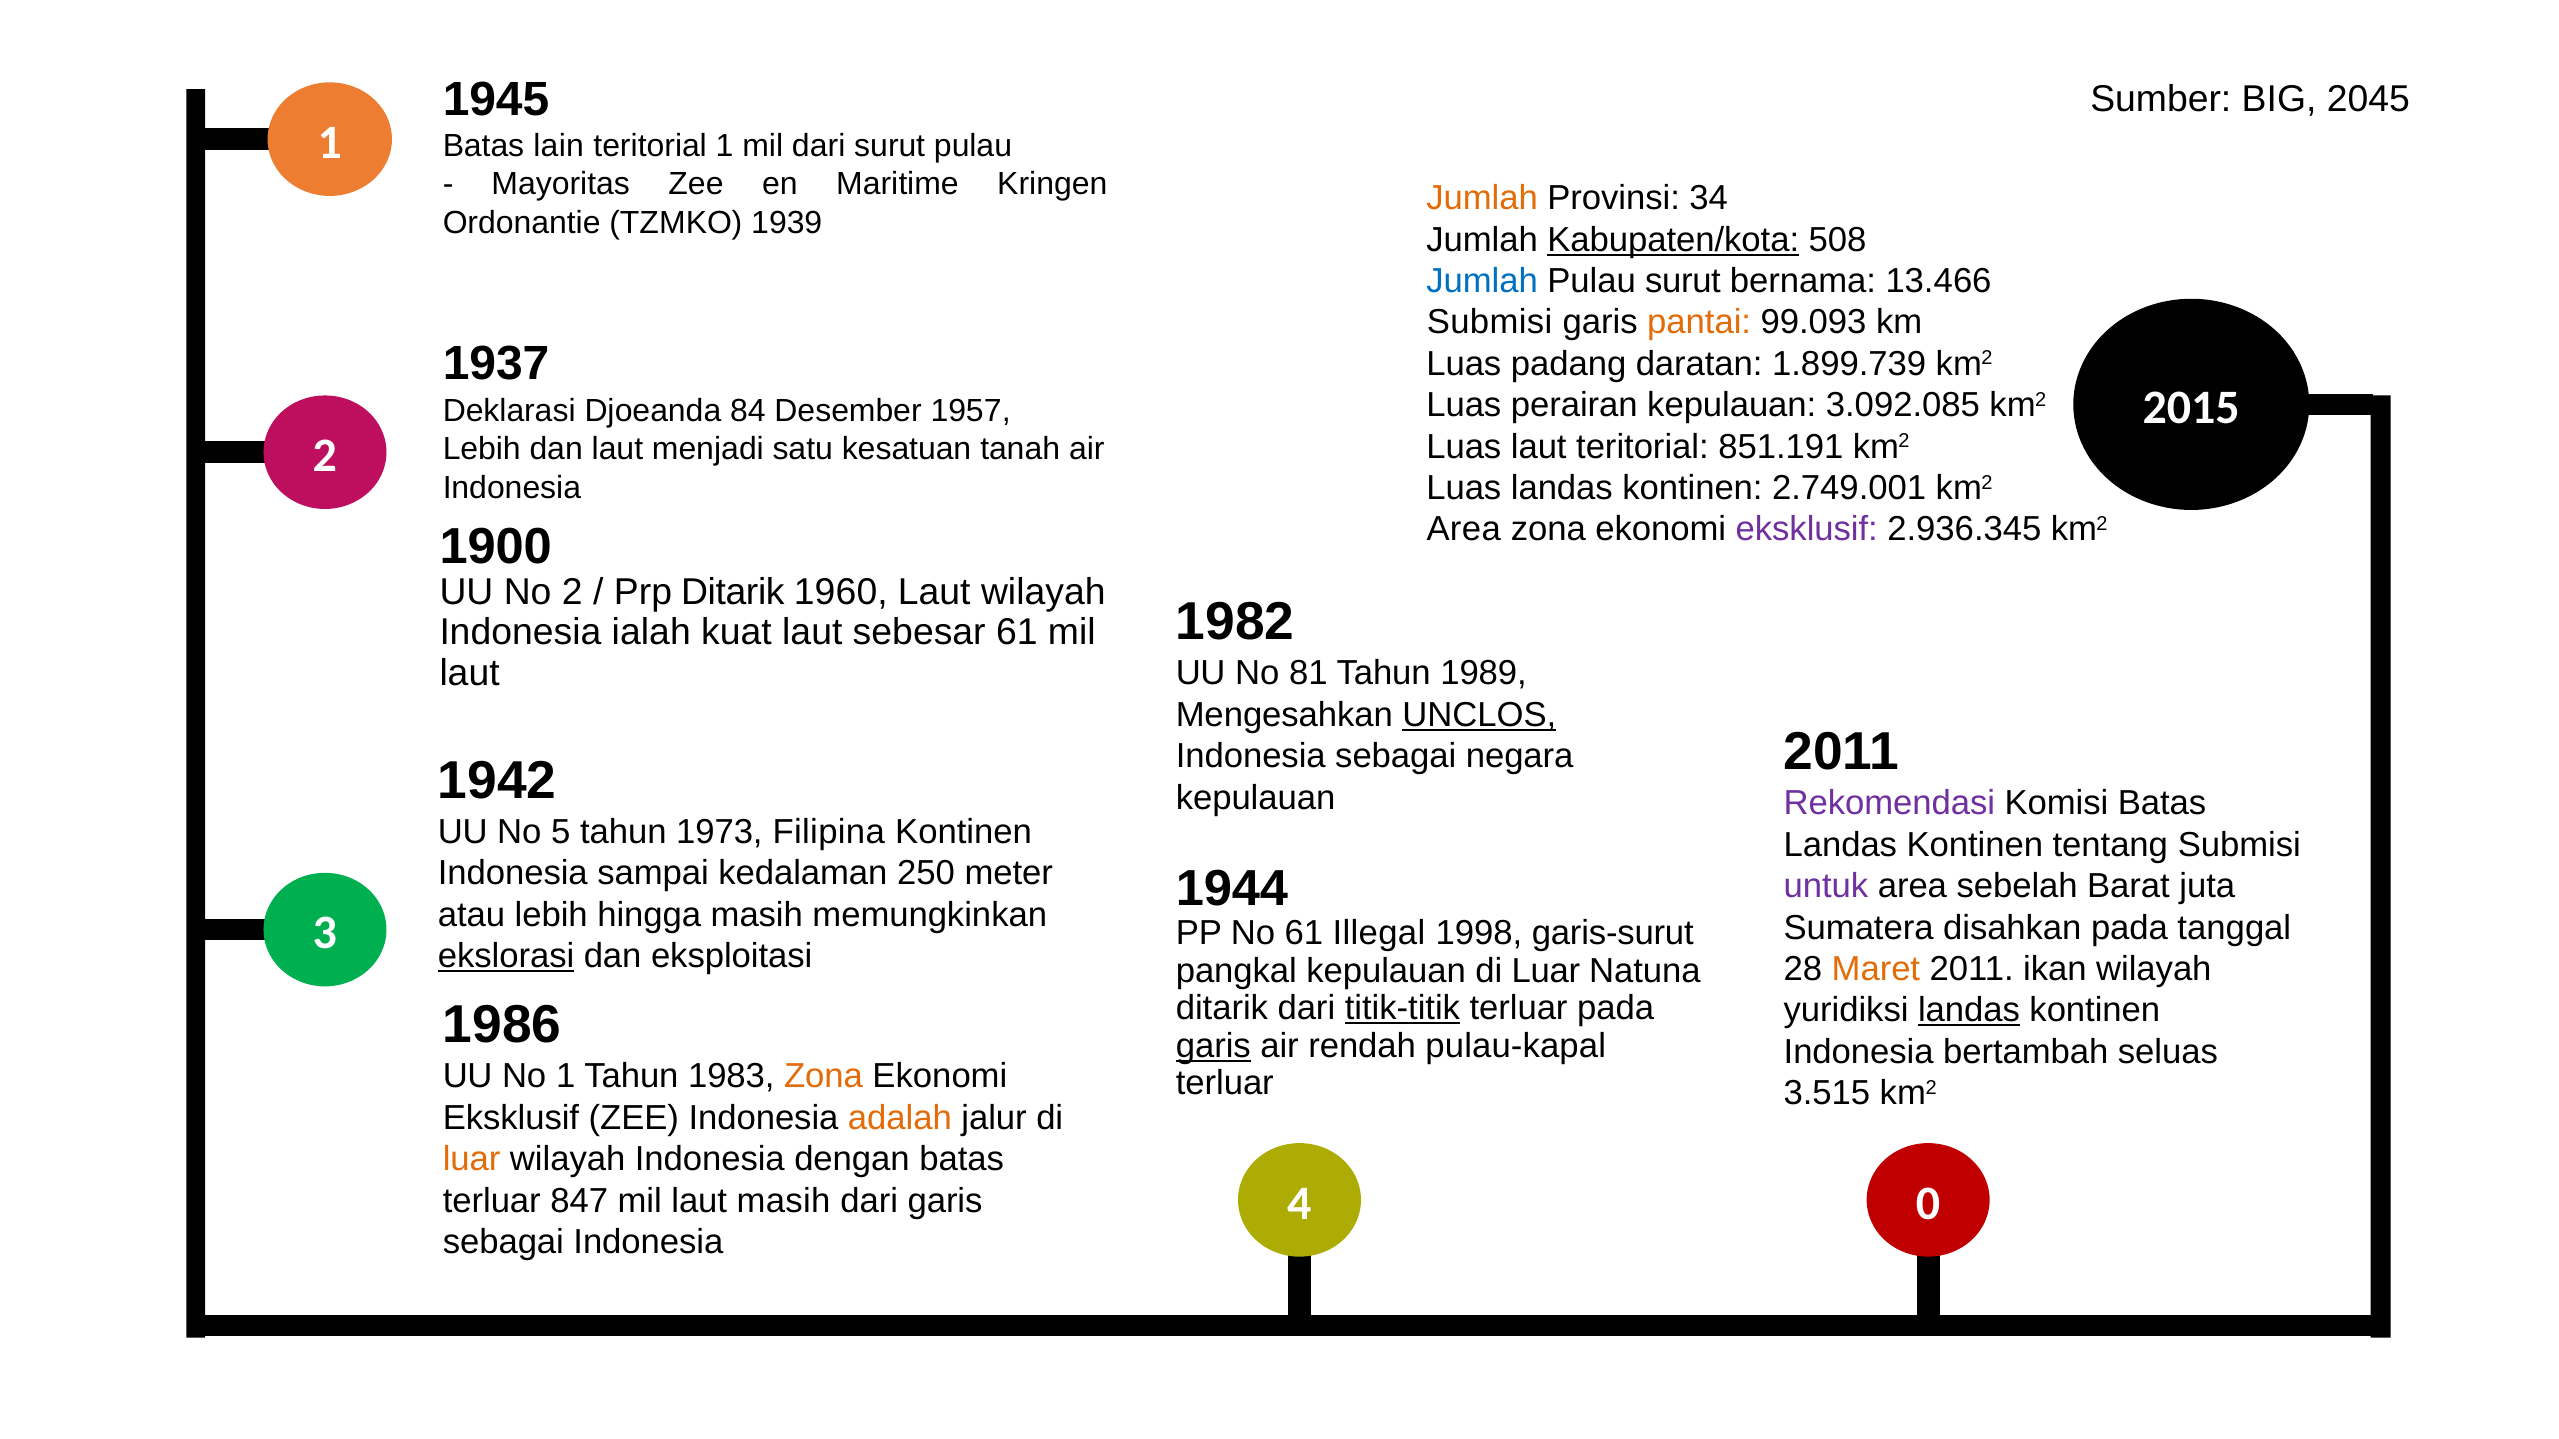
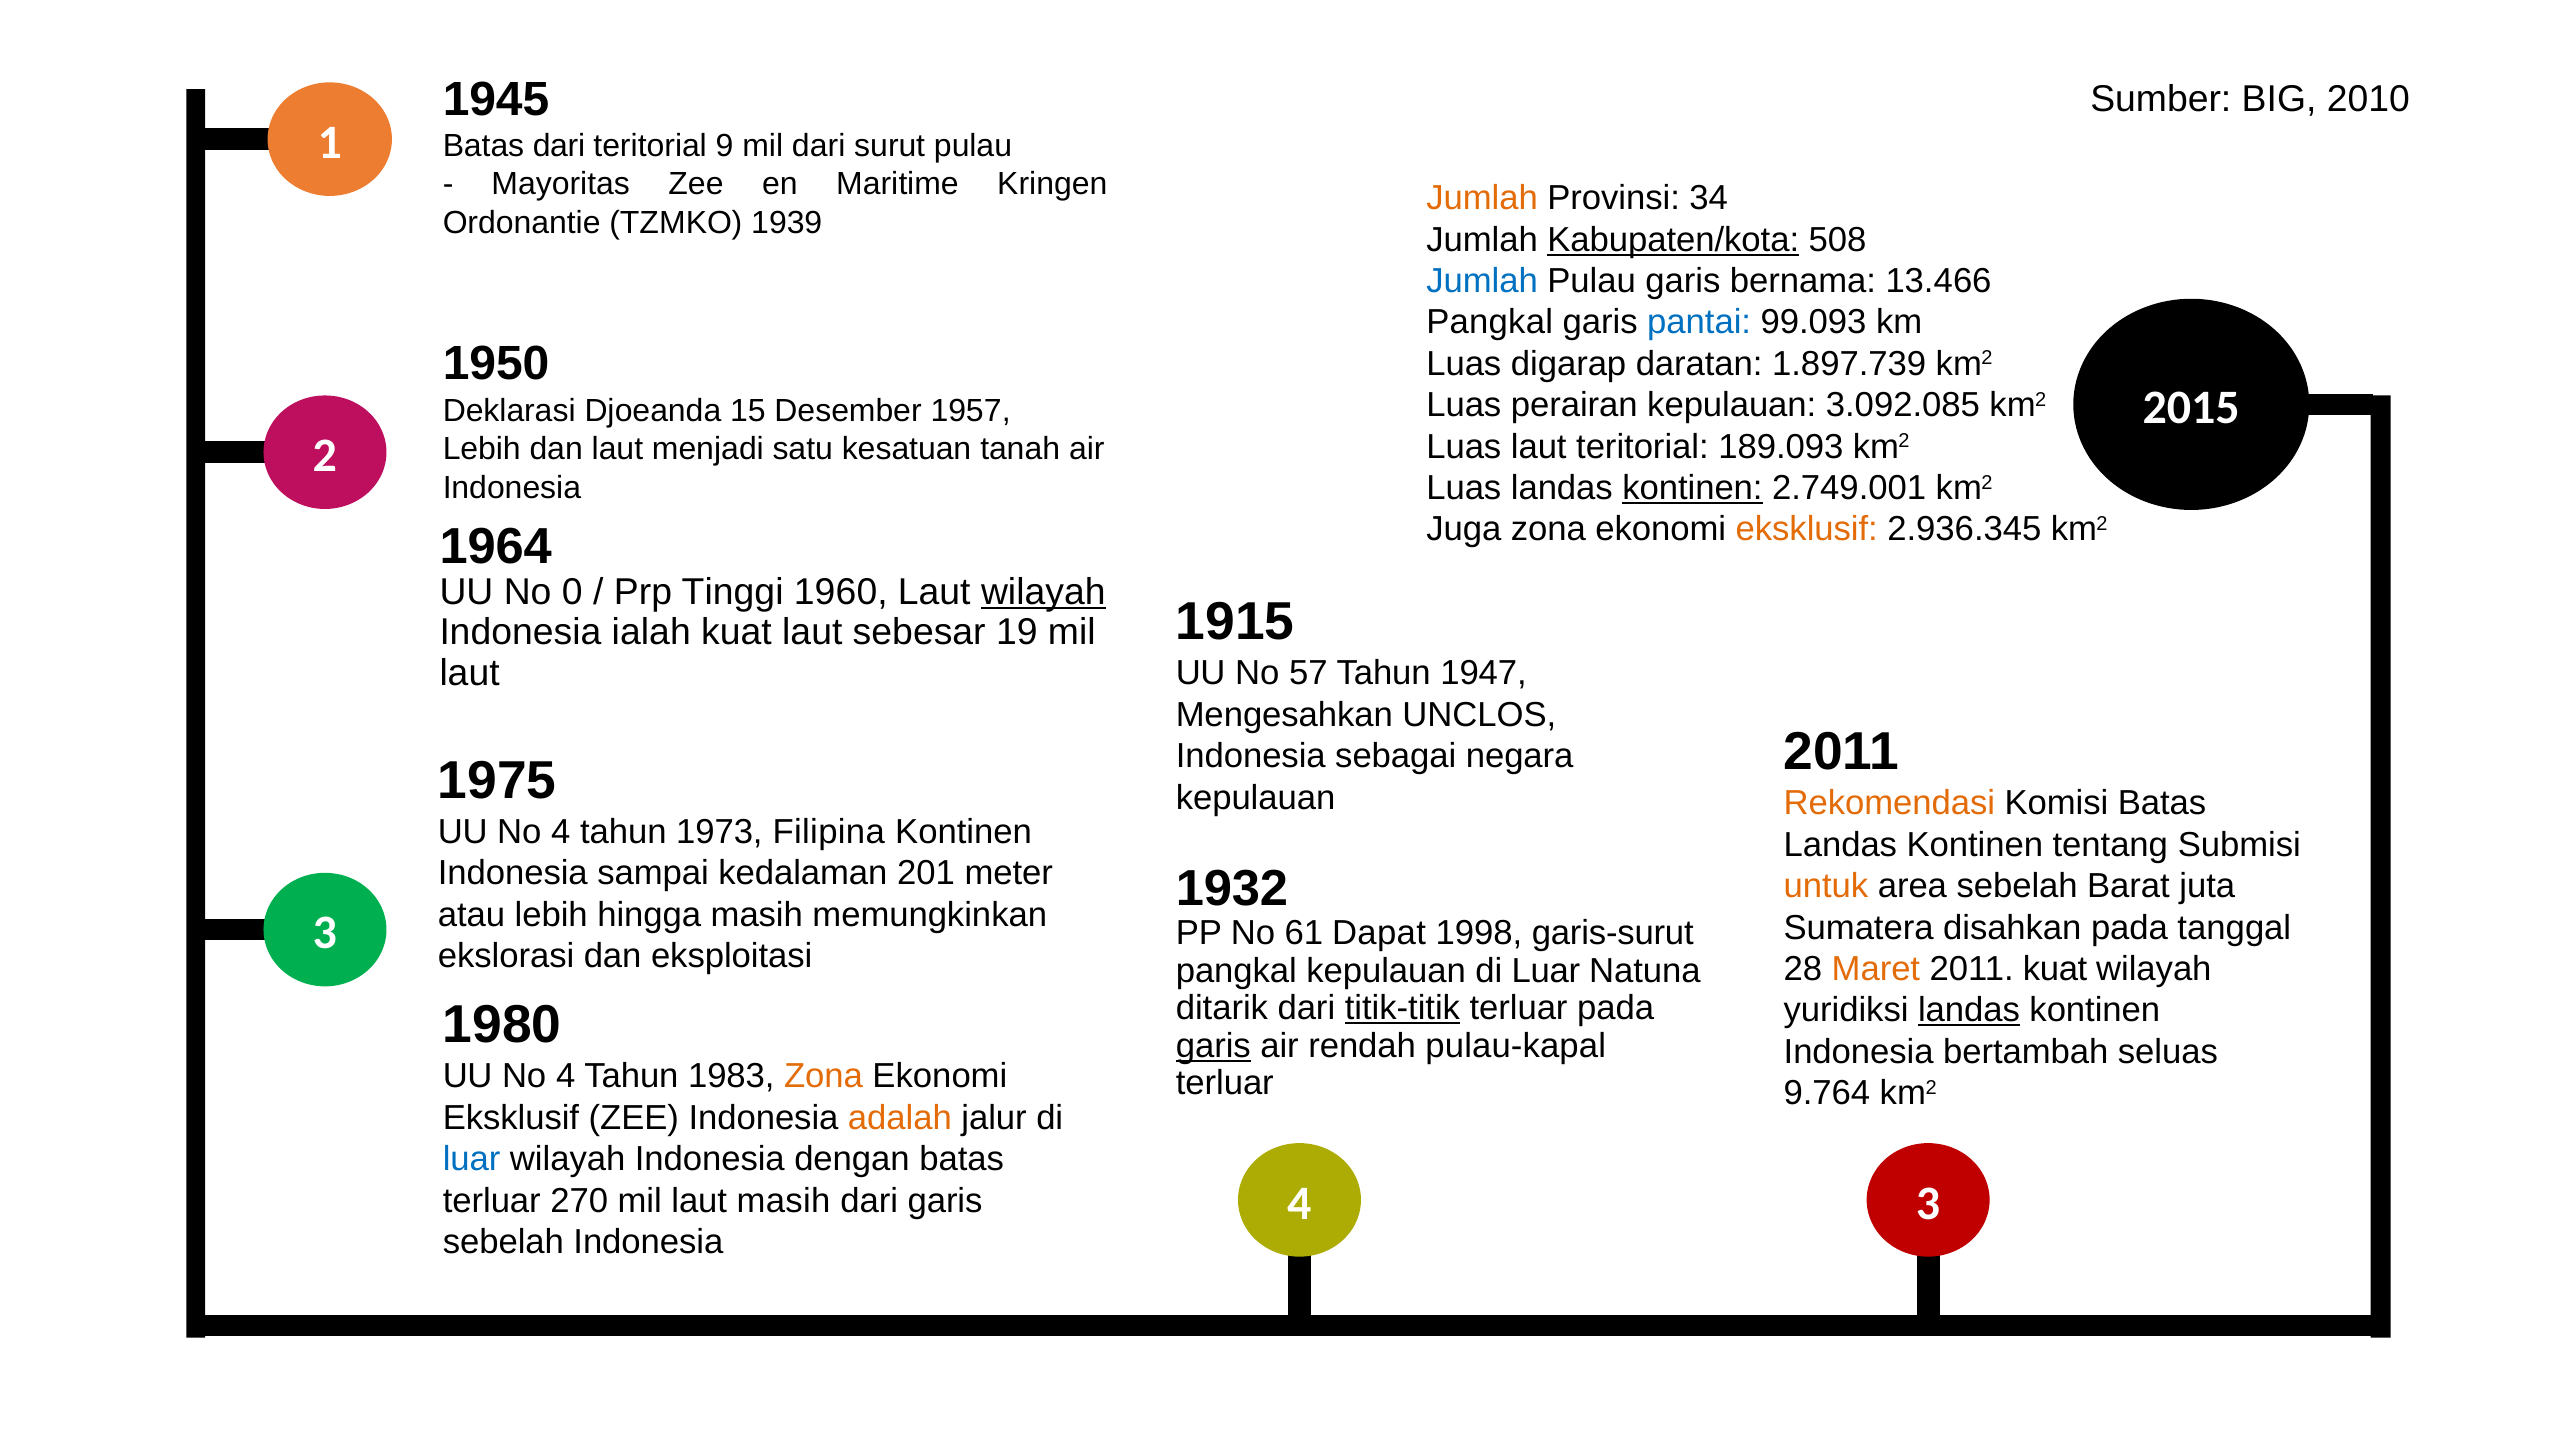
2045: 2045 -> 2010
Batas lain: lain -> dari
teritorial 1: 1 -> 9
Pulau surut: surut -> garis
Submisi at (1490, 323): Submisi -> Pangkal
pantai colour: orange -> blue
1937: 1937 -> 1950
padang: padang -> digarap
1.899.739: 1.899.739 -> 1.897.739
84: 84 -> 15
851.191: 851.191 -> 189.093
kontinen at (1692, 488) underline: none -> present
Area at (1464, 530): Area -> Juga
eksklusif at (1807, 530) colour: purple -> orange
1900: 1900 -> 1964
No 2: 2 -> 0
Prp Ditarik: Ditarik -> Tinggi
wilayah at (1043, 592) underline: none -> present
1982: 1982 -> 1915
sebesar 61: 61 -> 19
81: 81 -> 57
1989: 1989 -> 1947
UNCLOS underline: present -> none
1942: 1942 -> 1975
Rekomendasi colour: purple -> orange
5 at (561, 832): 5 -> 4
250: 250 -> 201
1944: 1944 -> 1932
untuk colour: purple -> orange
Illegal: Illegal -> Dapat
ekslorasi underline: present -> none
2011 ikan: ikan -> kuat
1986: 1986 -> 1980
1 at (566, 1077): 1 -> 4
3.515: 3.515 -> 9.764
luar at (472, 1160) colour: orange -> blue
4 0: 0 -> 3
847: 847 -> 270
sebagai at (503, 1242): sebagai -> sebelah
